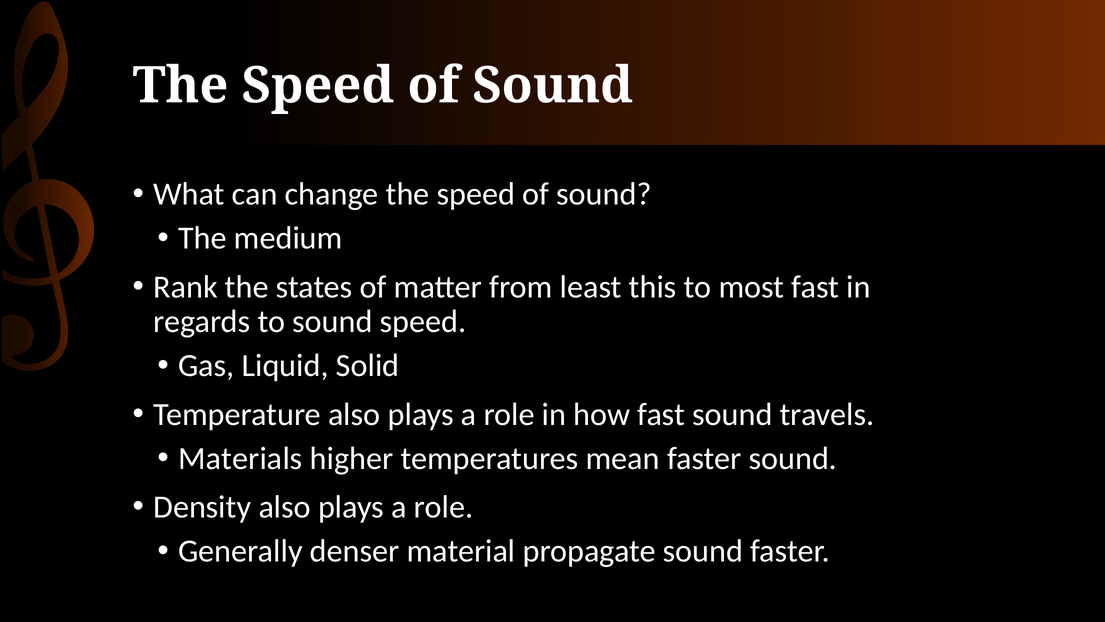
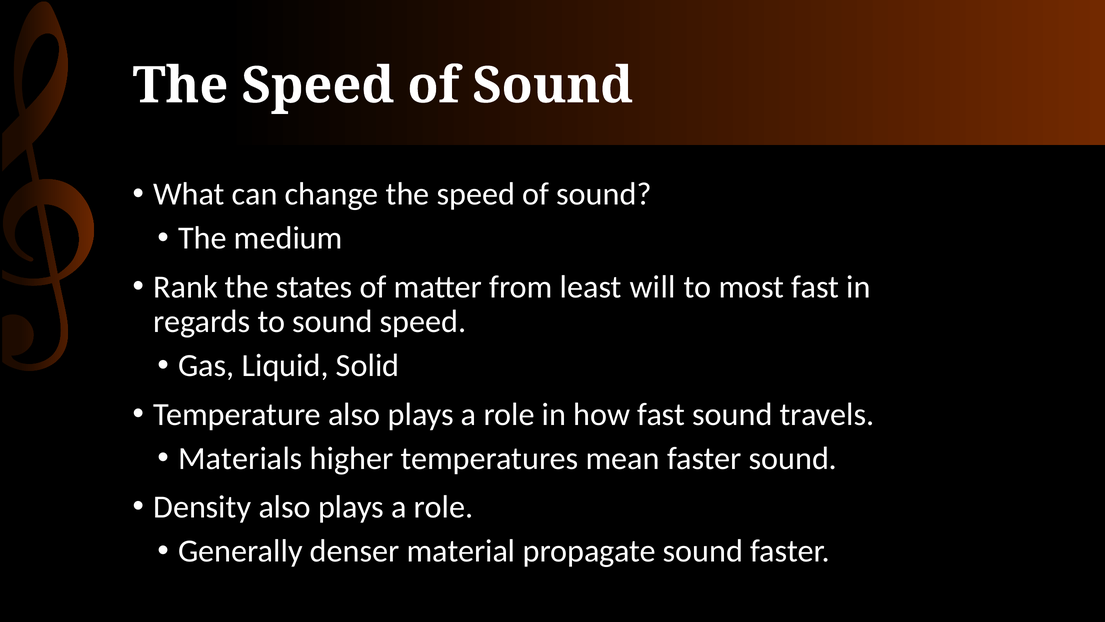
this: this -> will
